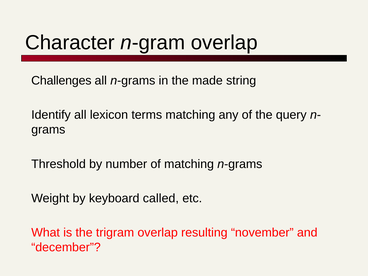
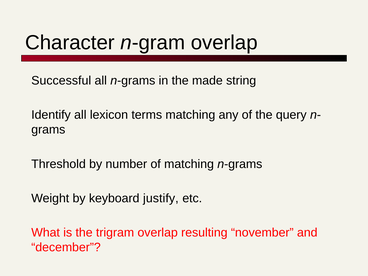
Challenges: Challenges -> Successful
called: called -> justify
